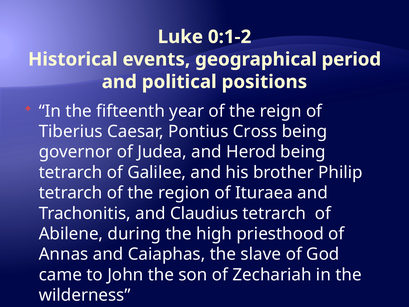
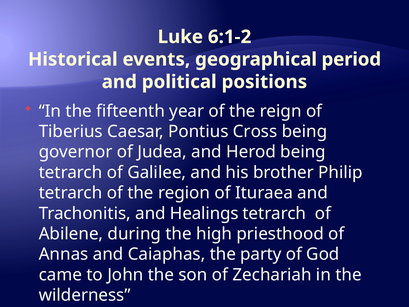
0:1-2: 0:1-2 -> 6:1-2
Claudius: Claudius -> Healings
slave: slave -> party
